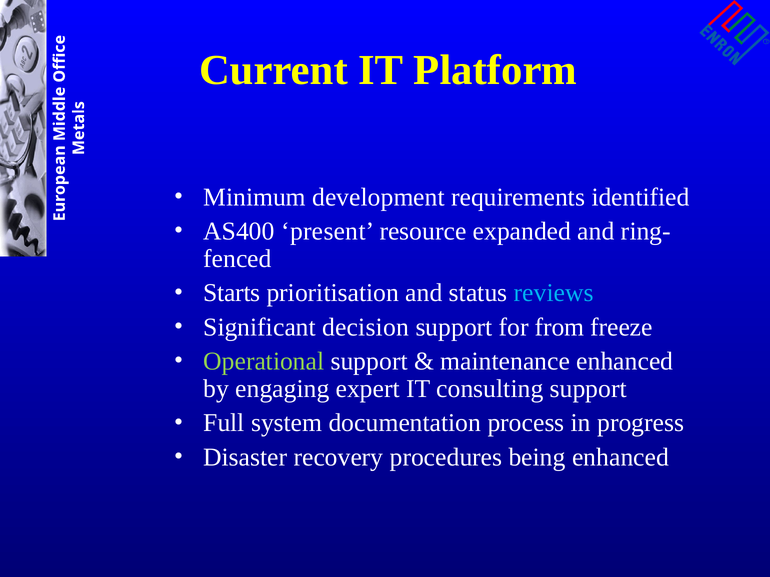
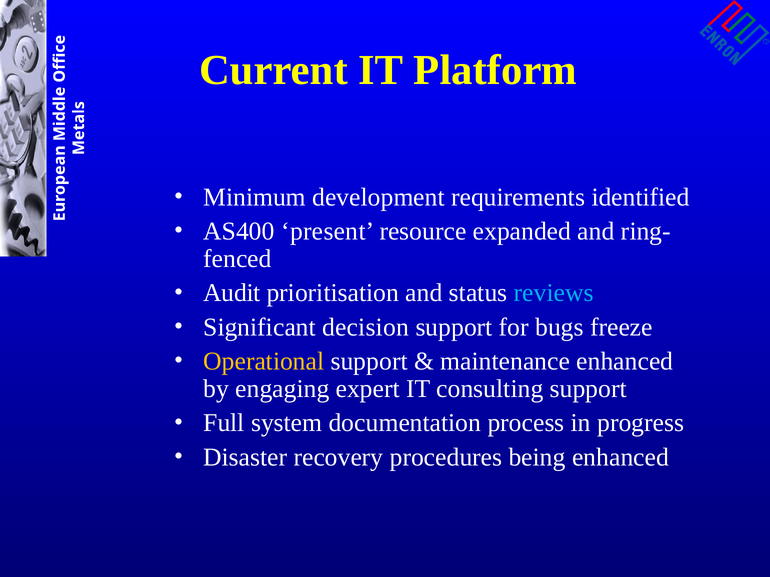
Starts: Starts -> Audit
from: from -> bugs
Operational colour: light green -> yellow
